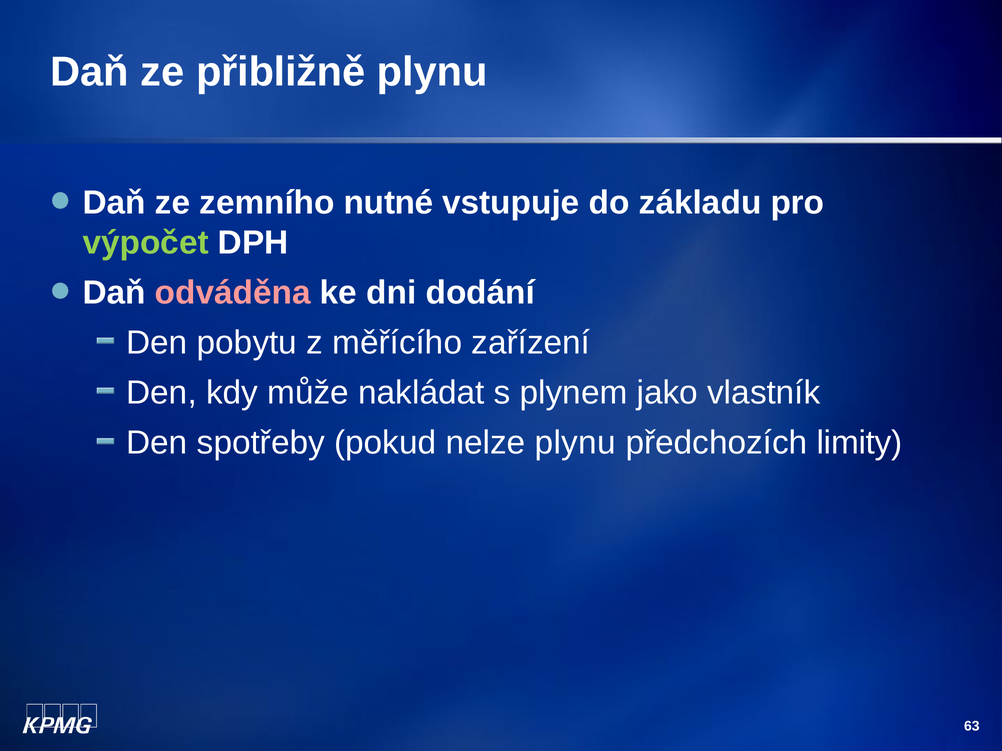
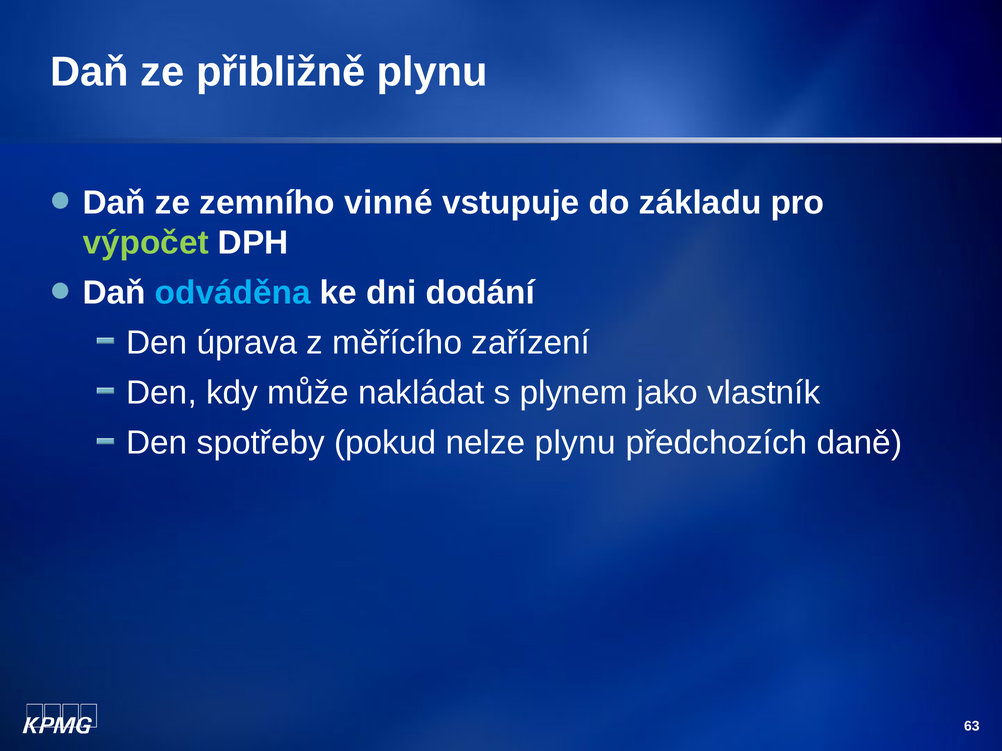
nutné: nutné -> vinné
odváděna colour: pink -> light blue
pobytu: pobytu -> úprava
limity: limity -> daně
